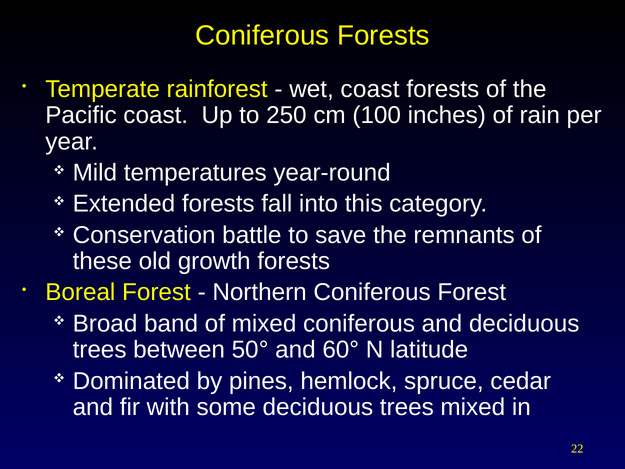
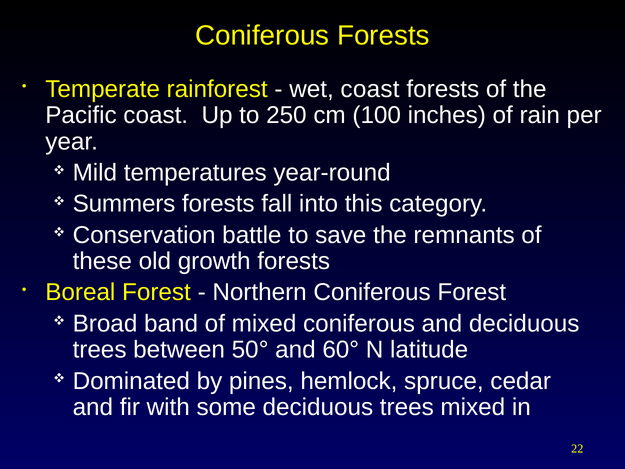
Extended: Extended -> Summers
